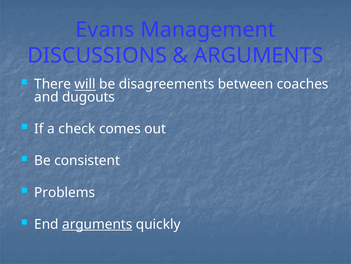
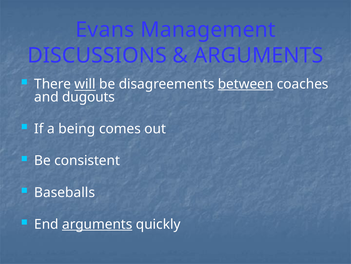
between underline: none -> present
check: check -> being
Problems: Problems -> Baseballs
